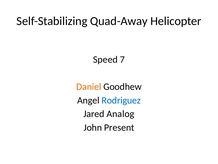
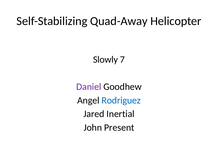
Speed: Speed -> Slowly
Daniel colour: orange -> purple
Analog: Analog -> Inertial
